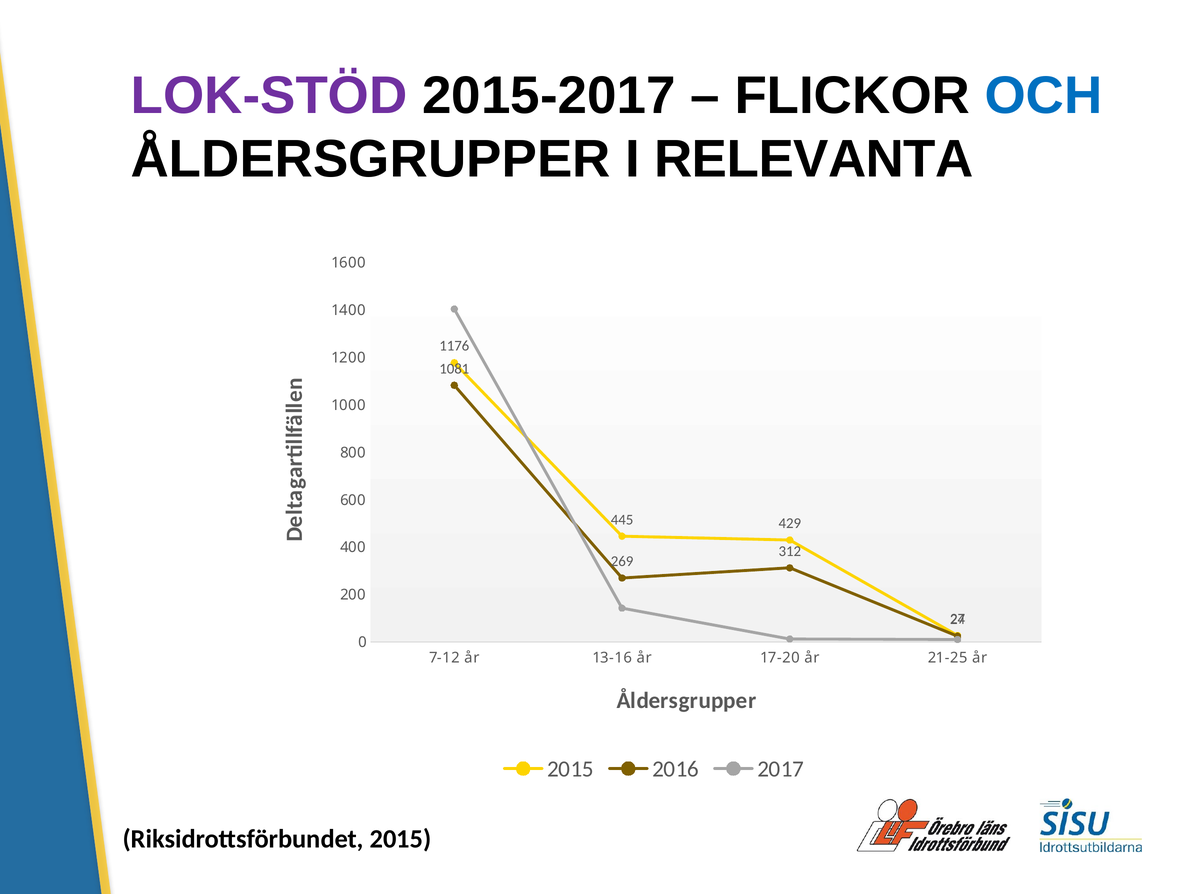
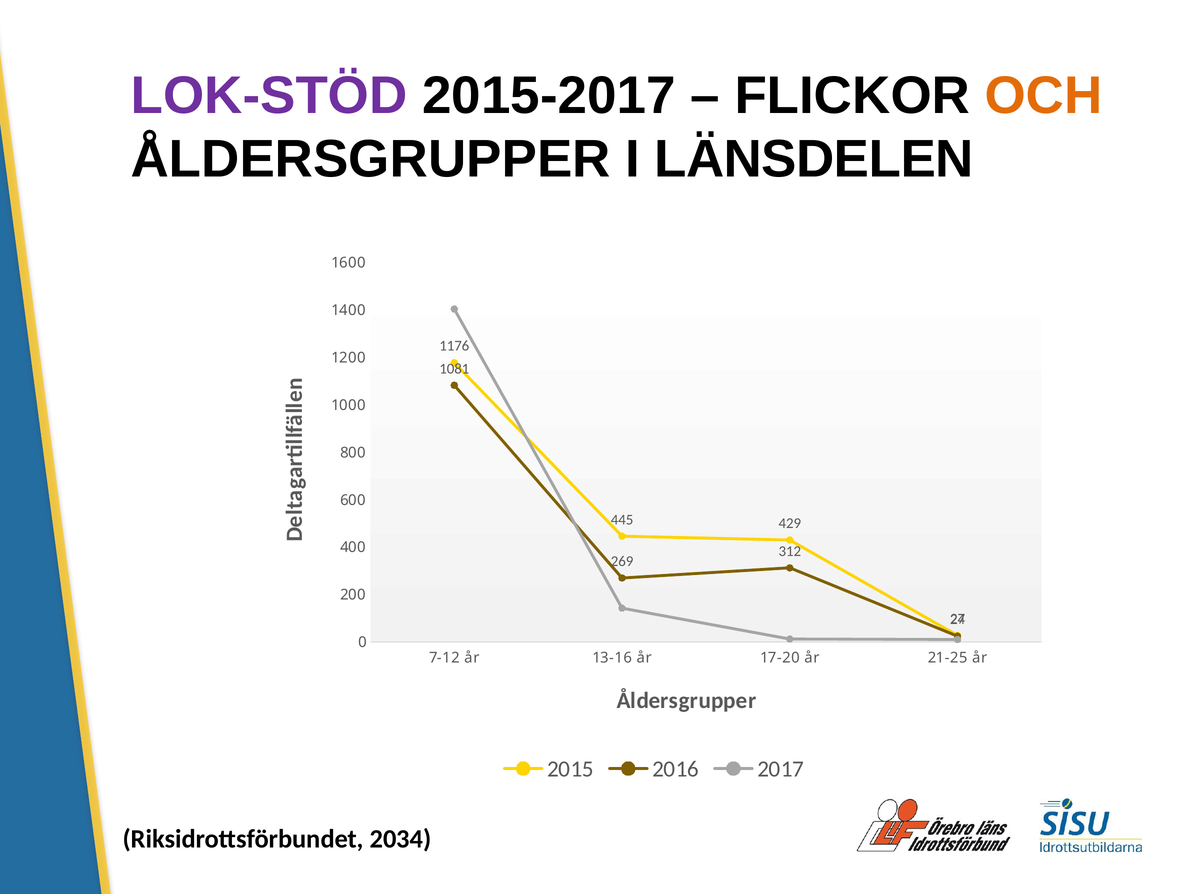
OCH colour: blue -> orange
RELEVANTA: RELEVANTA -> LÄNSDELEN
Riksidrottsförbundet 2015: 2015 -> 2034
